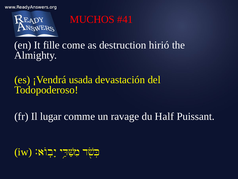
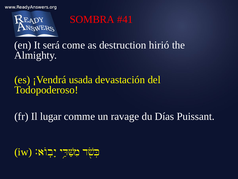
MUCHOS: MUCHOS -> SOMBRA
fille: fille -> será
Half: Half -> Días
